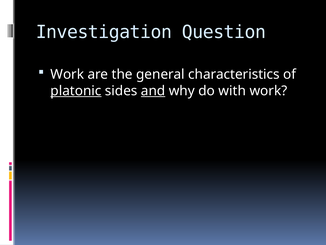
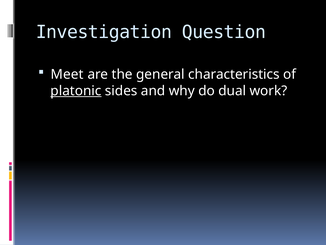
Work at (67, 74): Work -> Meet
and underline: present -> none
with: with -> dual
